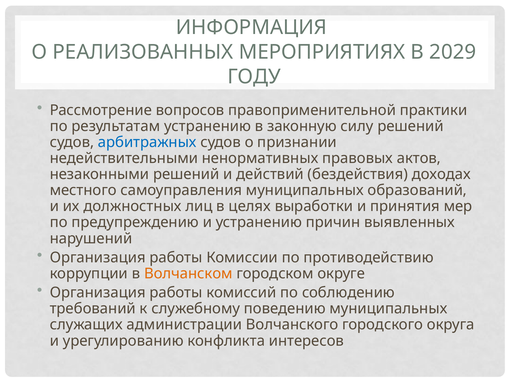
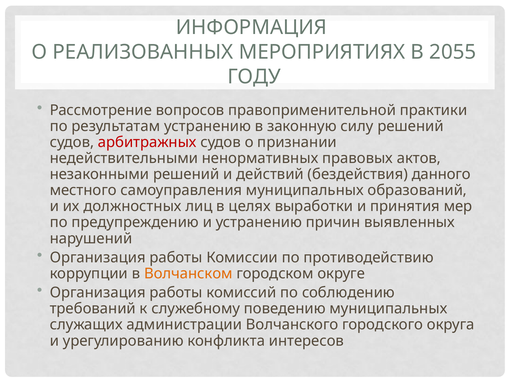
2029: 2029 -> 2055
арбитражных colour: blue -> red
доходах: доходах -> данного
